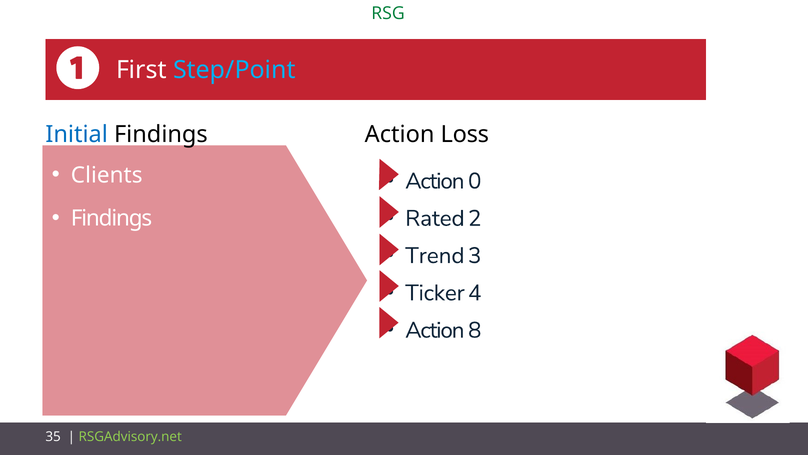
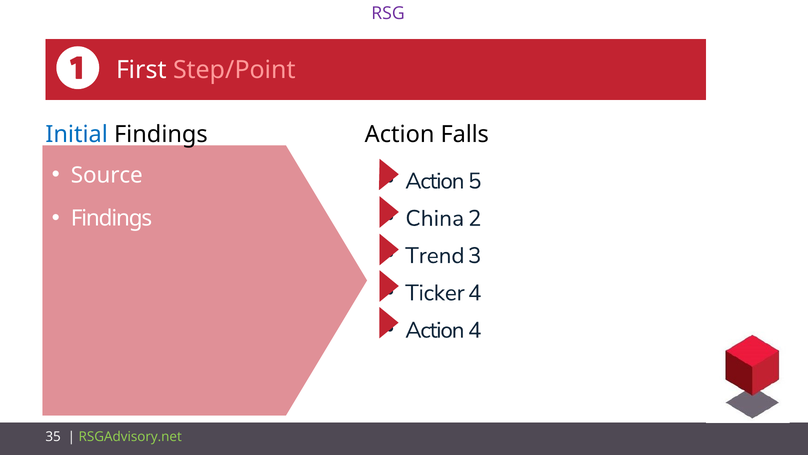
RSG colour: green -> purple
Step/Point colour: light blue -> pink
Loss: Loss -> Falls
Clients: Clients -> Source
0: 0 -> 5
Rated: Rated -> China
Action 8: 8 -> 4
